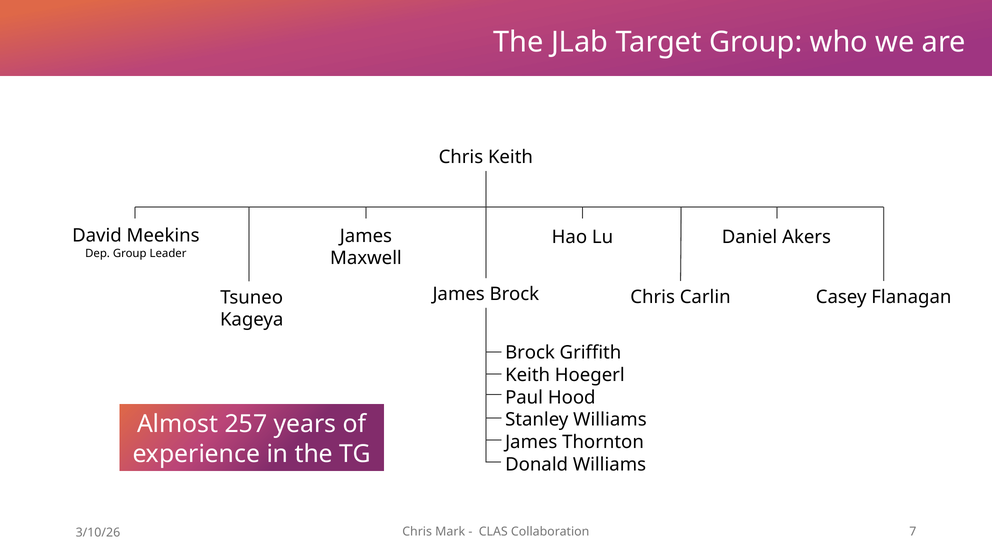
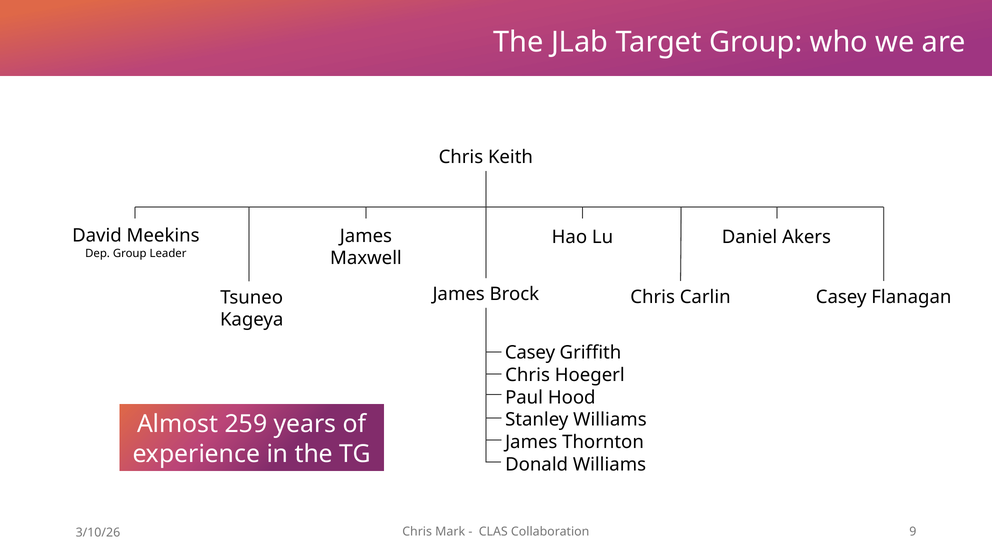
Brock at (530, 353): Brock -> Casey
Keith at (528, 375): Keith -> Chris
257: 257 -> 259
7: 7 -> 9
